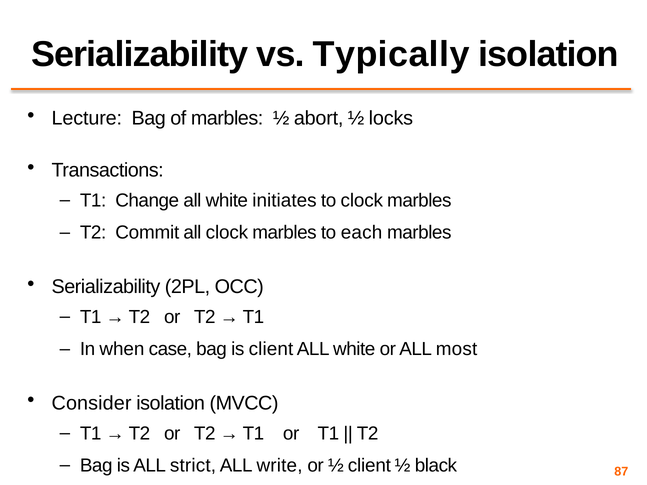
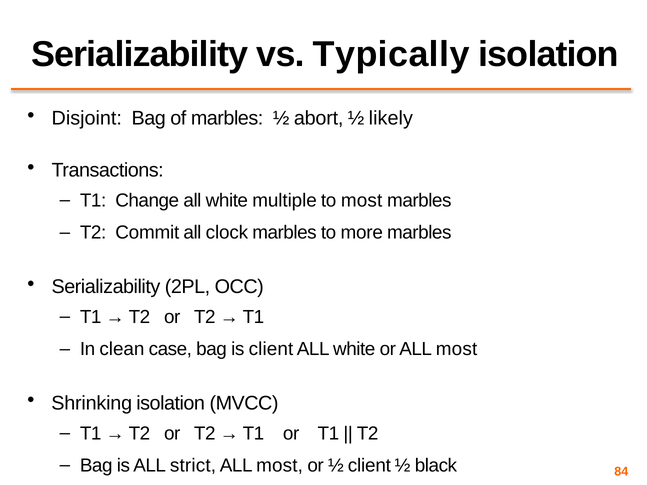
Lecture: Lecture -> Disjoint
locks: locks -> likely
initiates: initiates -> multiple
to clock: clock -> most
each: each -> more
when: when -> clean
Consider: Consider -> Shrinking
write at (280, 466): write -> most
87: 87 -> 84
